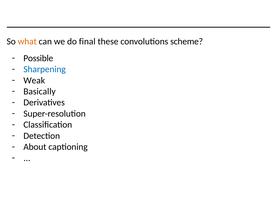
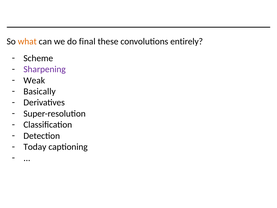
scheme: scheme -> entirely
Possible: Possible -> Scheme
Sharpening colour: blue -> purple
About: About -> Today
